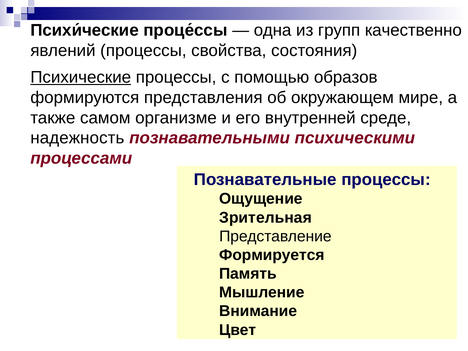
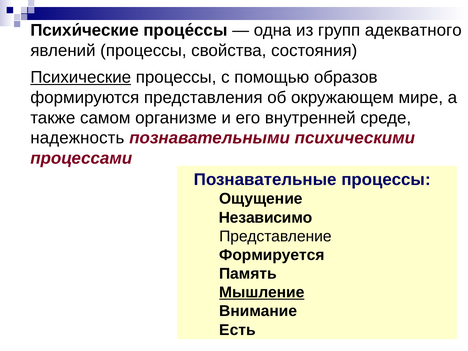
качественно: качественно -> адекватного
Зрительная: Зрительная -> Независимо
Мышление underline: none -> present
Цвет: Цвет -> Есть
